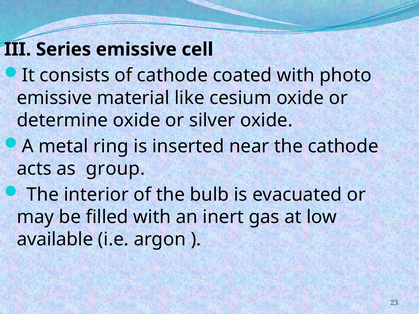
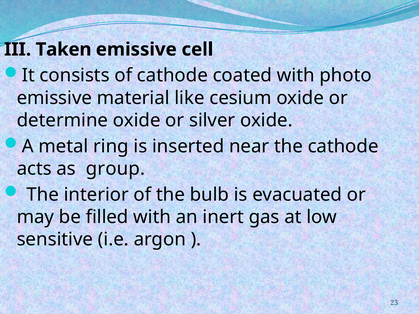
Series: Series -> Taken
available: available -> sensitive
